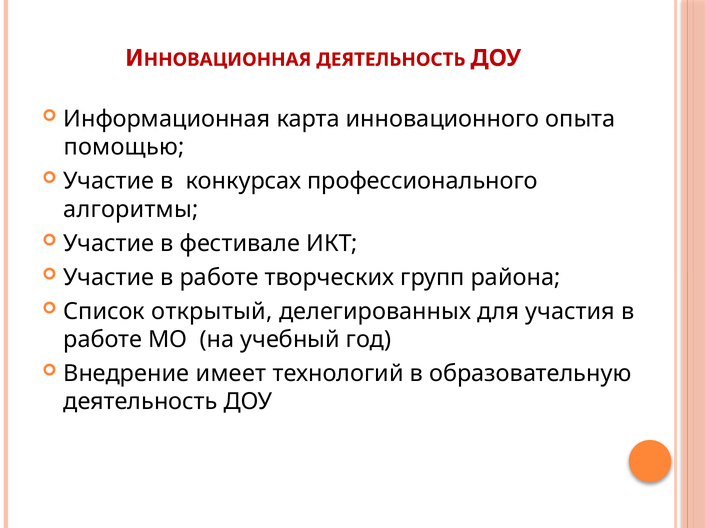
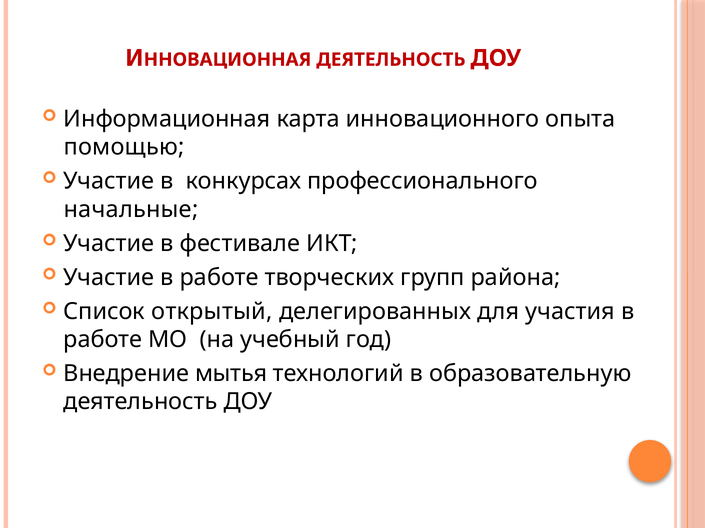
алгоритмы: алгоритмы -> начальные
имеет: имеет -> мытья
